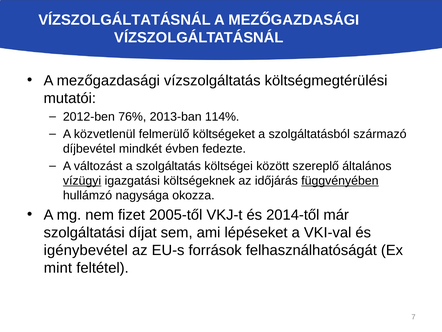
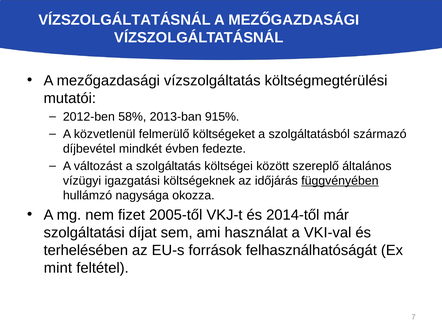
76%: 76% -> 58%
114%: 114% -> 915%
vízügyi underline: present -> none
lépéseket: lépéseket -> használat
igénybevétel: igénybevétel -> terhelésében
